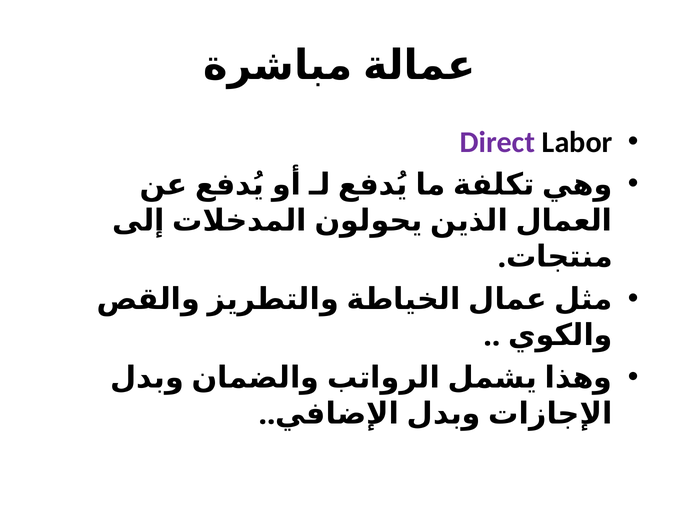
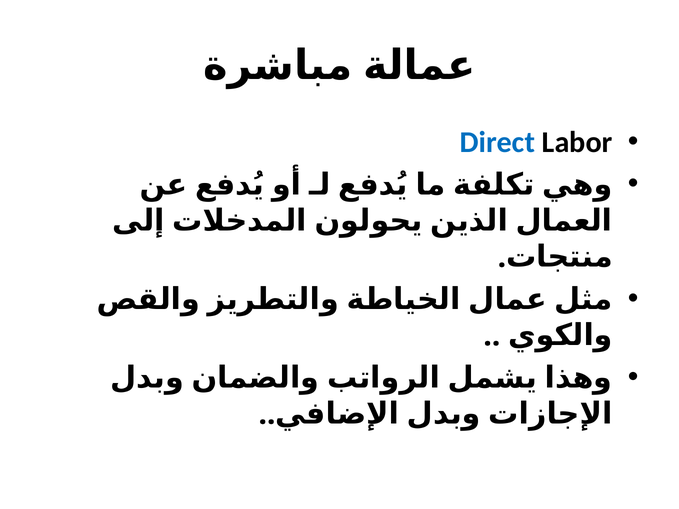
Direct colour: purple -> blue
